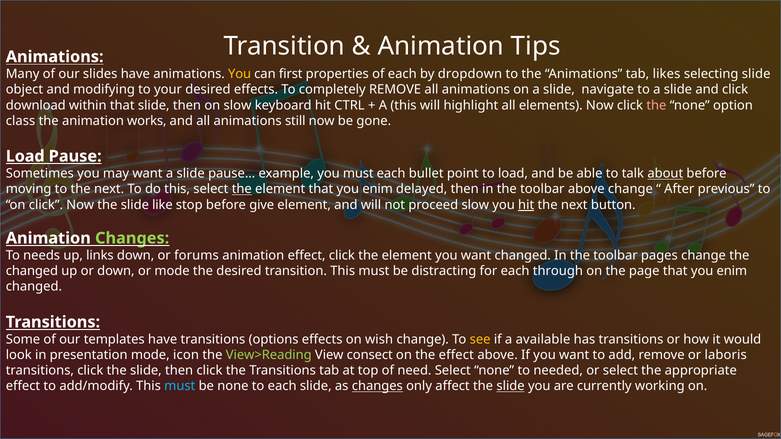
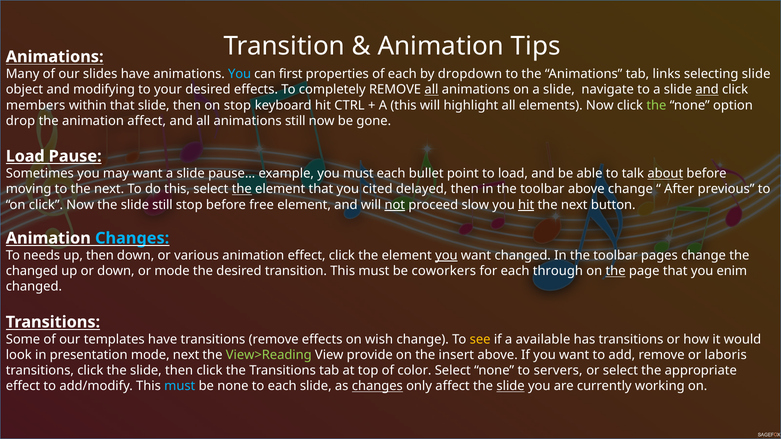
You at (240, 74) colour: yellow -> light blue
likes: likes -> links
all at (431, 90) underline: none -> present
and at (707, 90) underline: none -> present
download: download -> members
on slow: slow -> stop
the at (656, 105) colour: pink -> light green
class: class -> drop
animation works: works -> affect
element that you enim: enim -> cited
slide like: like -> still
give: give -> free
not underline: none -> present
Changes at (132, 238) colour: light green -> light blue
up links: links -> then
forums: forums -> various
you at (446, 256) underline: none -> present
distracting: distracting -> coworkers
the at (616, 271) underline: none -> present
transitions options: options -> remove
mode icon: icon -> next
consect: consect -> provide
the effect: effect -> insert
need: need -> color
needed: needed -> servers
